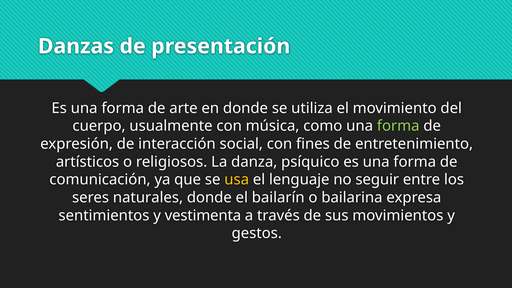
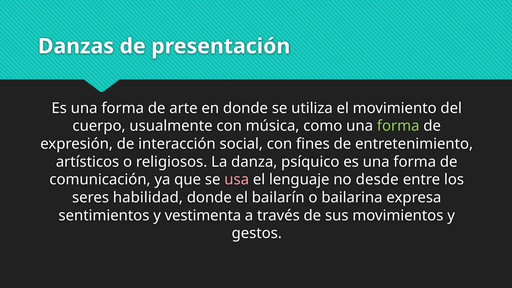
usa colour: yellow -> pink
seguir: seguir -> desde
naturales: naturales -> habilidad
